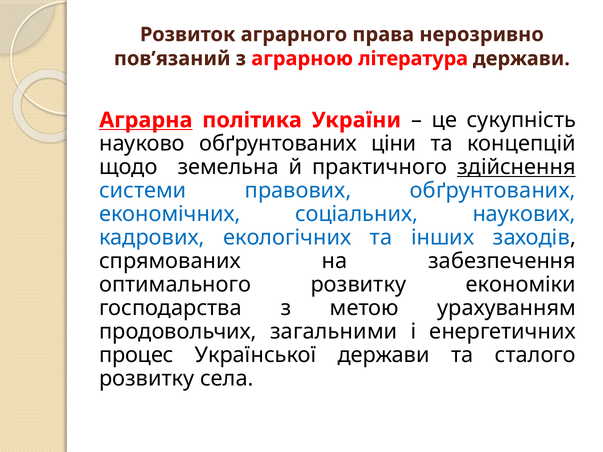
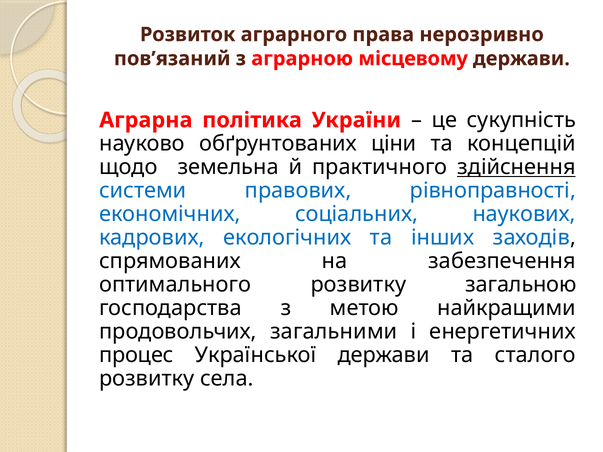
література: література -> місцевому
Аграрна underline: present -> none
правових обґрунтованих: обґрунтованих -> рівноправності
економіки: економіки -> загальною
урахуванням: урахуванням -> найкращими
